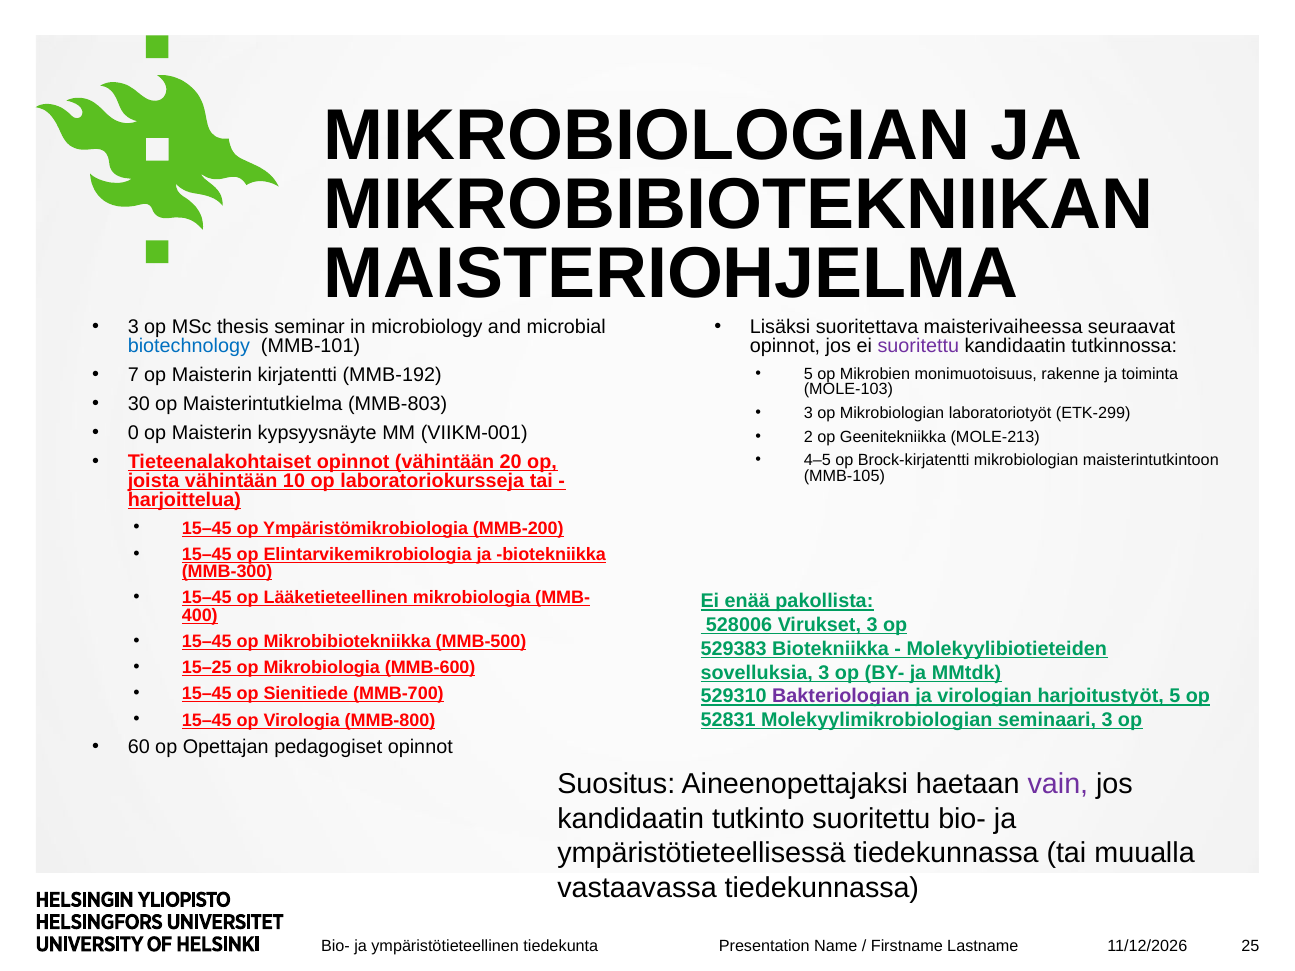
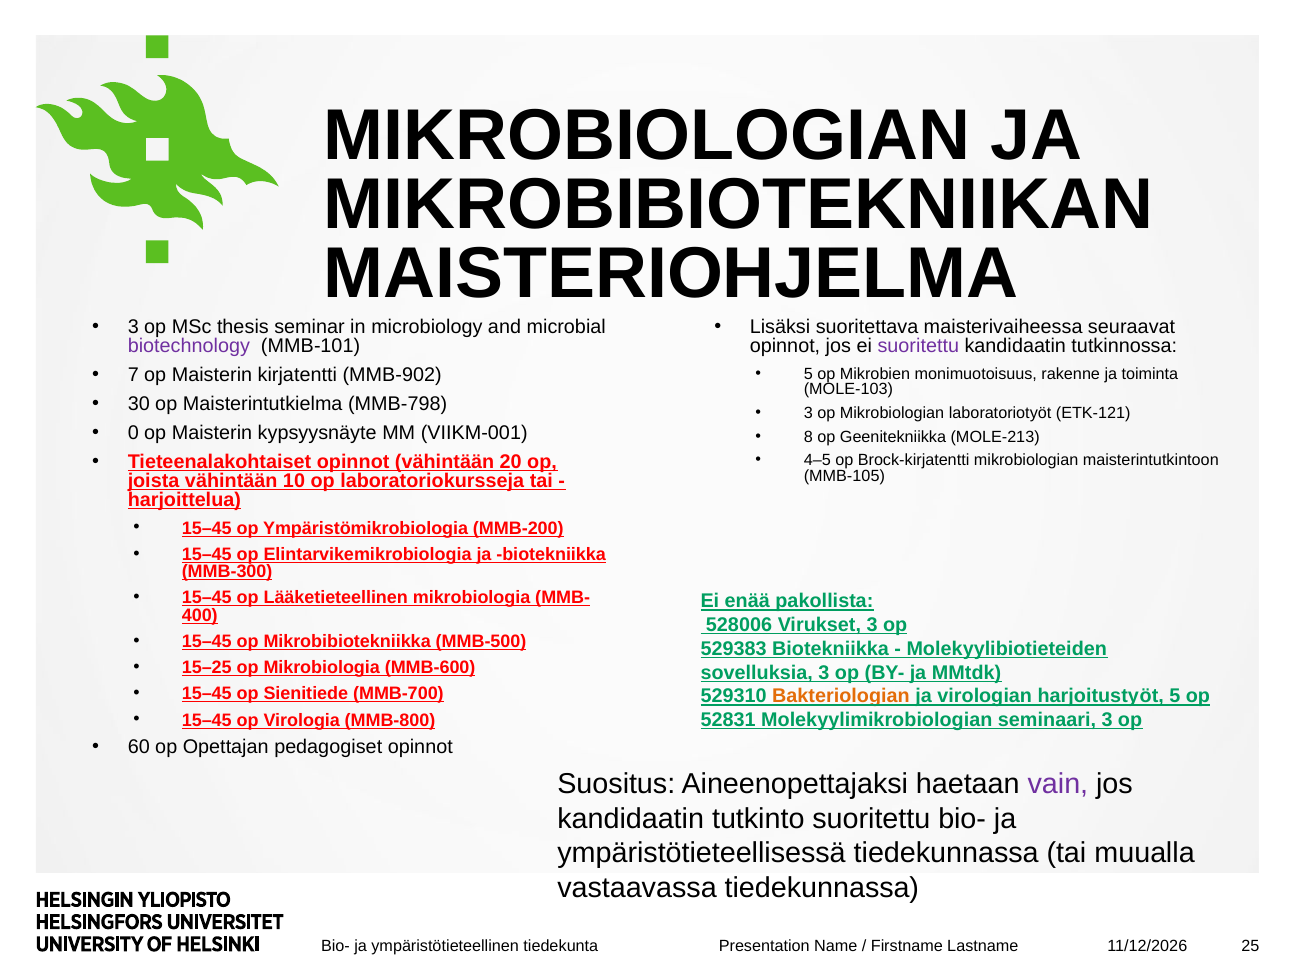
biotechnology colour: blue -> purple
MMB-192: MMB-192 -> MMB-902
MMB-803: MMB-803 -> MMB-798
ETK-299: ETK-299 -> ETK-121
2: 2 -> 8
Bakteriologian colour: purple -> orange
